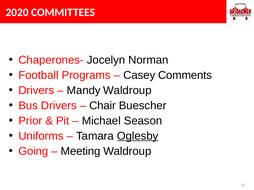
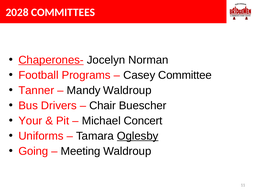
2020: 2020 -> 2028
Chaperones- underline: none -> present
Comments: Comments -> Committee
Drivers at (36, 91): Drivers -> Tanner
Prior: Prior -> Your
Season: Season -> Concert
